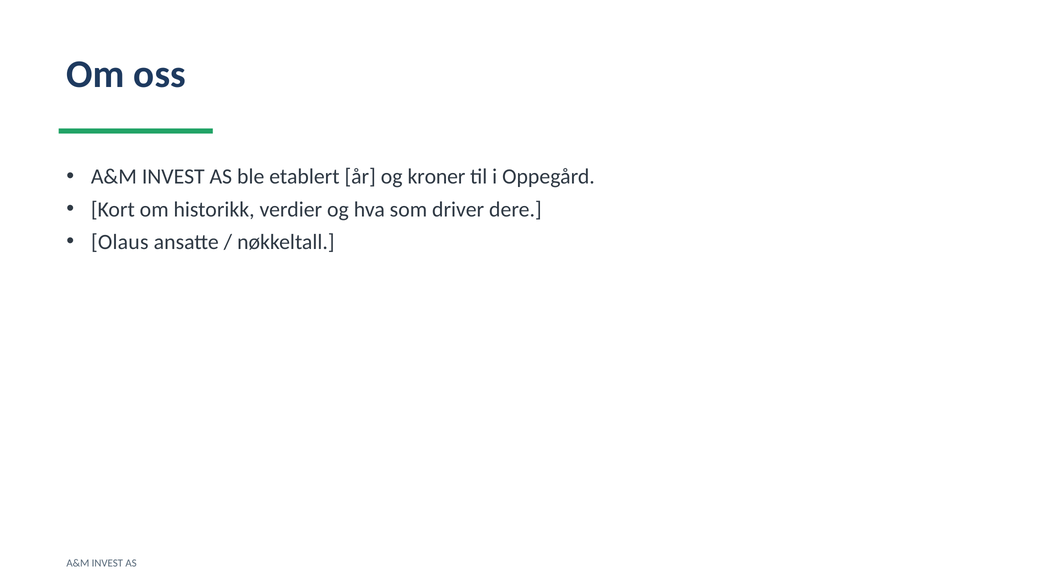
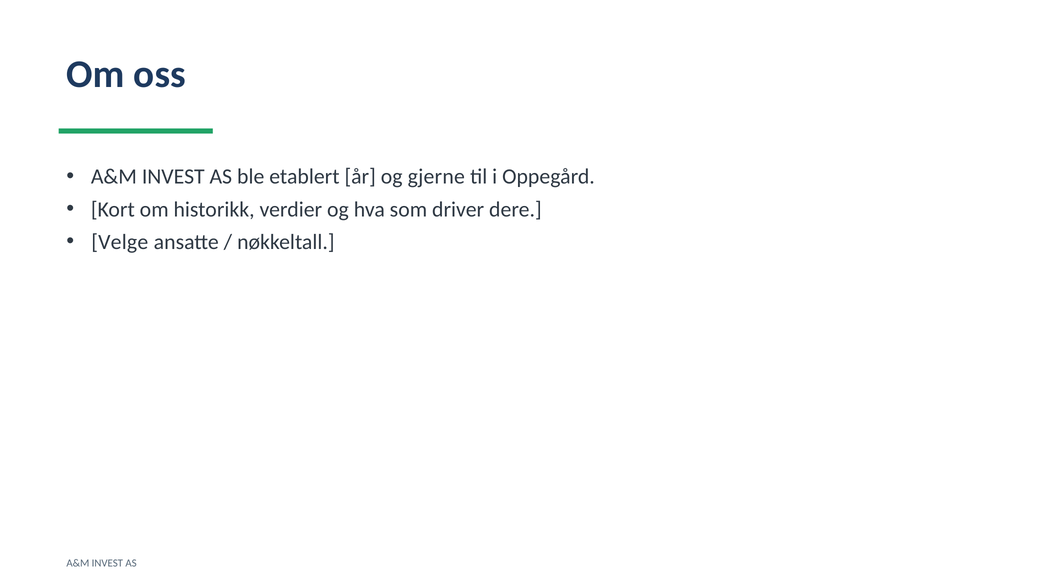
kroner: kroner -> gjerne
Olaus: Olaus -> Velge
